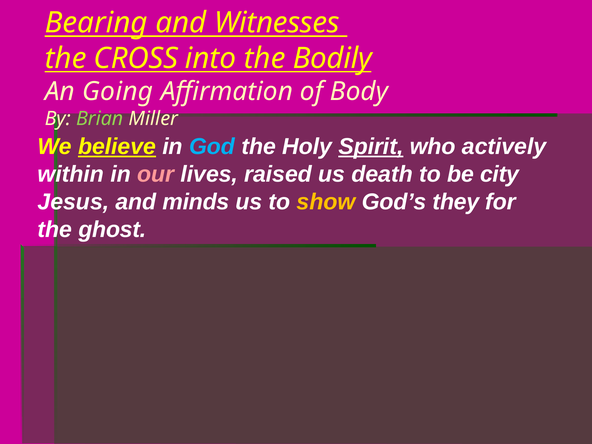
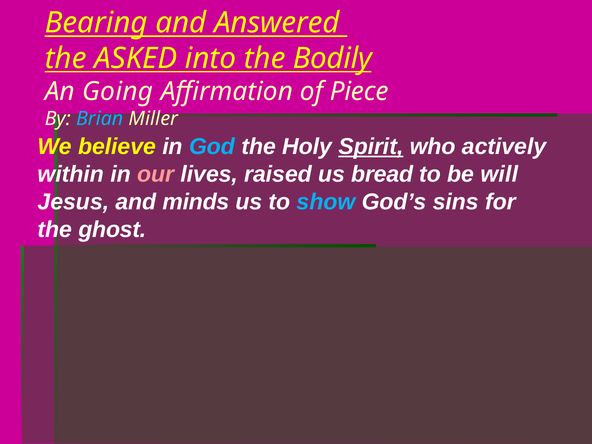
Witnesses: Witnesses -> Answered
CROSS: CROSS -> ASKED
Body: Body -> Piece
Brian colour: light green -> light blue
believe underline: present -> none
death: death -> bread
city: city -> will
show colour: yellow -> light blue
they: they -> sins
